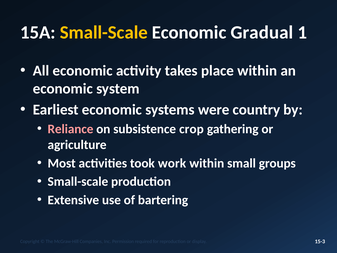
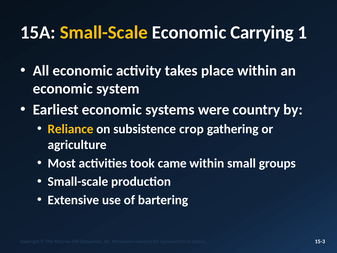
Gradual: Gradual -> Carrying
Reliance colour: pink -> yellow
work: work -> came
